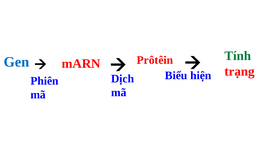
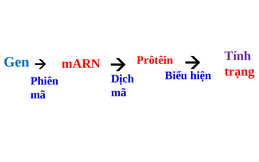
Tính colour: green -> purple
